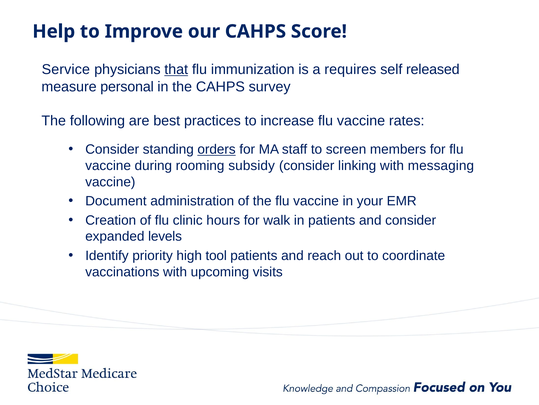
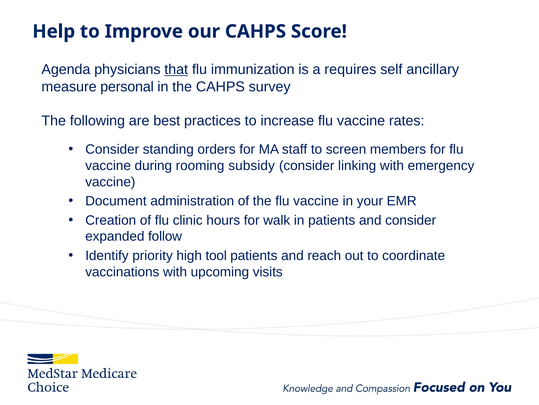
Service: Service -> Agenda
released: released -> ancillary
orders underline: present -> none
messaging: messaging -> emergency
levels: levels -> follow
